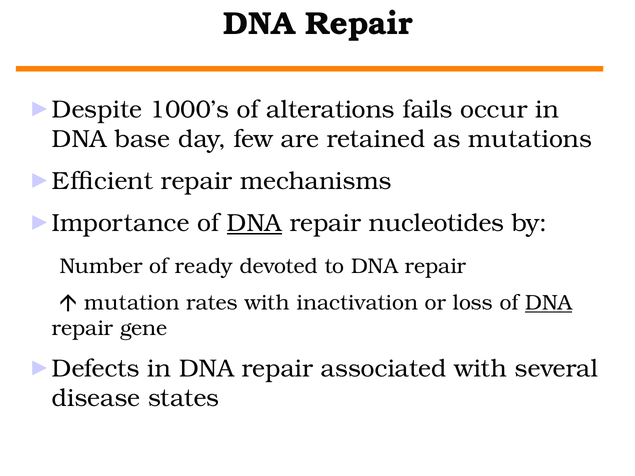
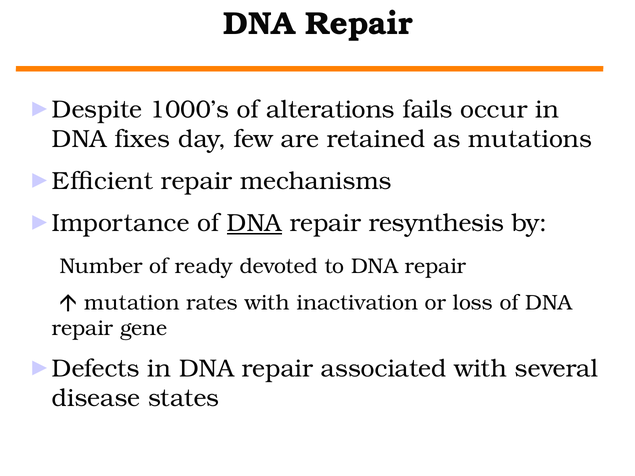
base: base -> fixes
nucleotides: nucleotides -> resynthesis
DNA at (549, 303) underline: present -> none
